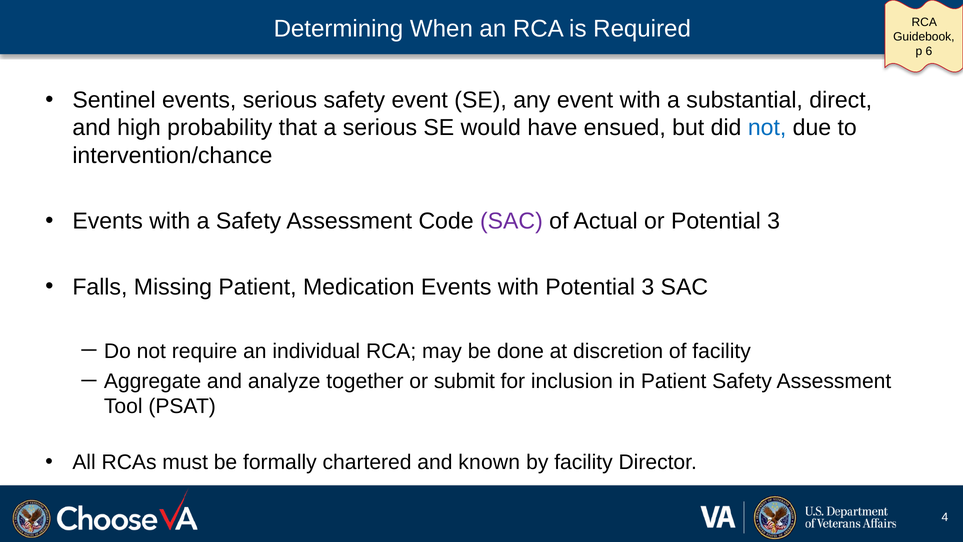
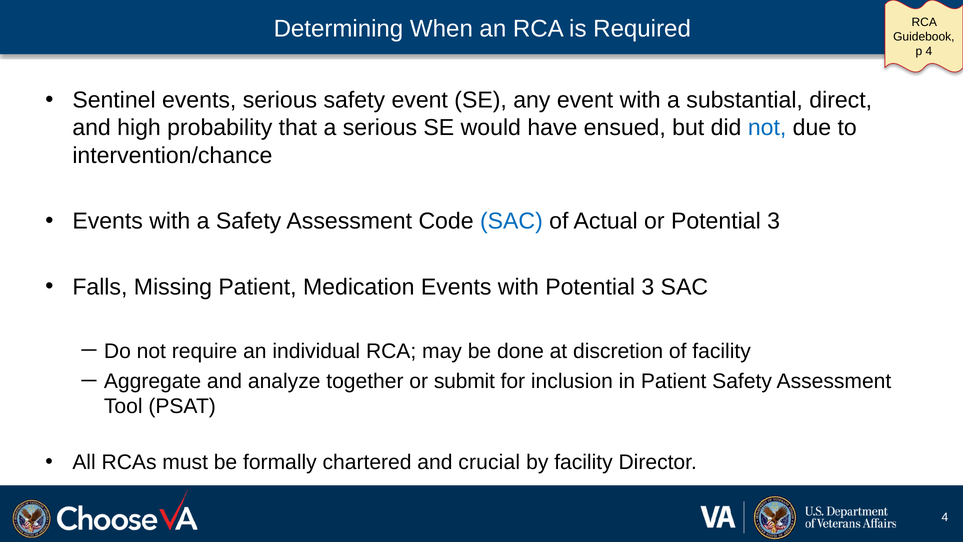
p 6: 6 -> 4
SAC at (511, 221) colour: purple -> blue
known: known -> crucial
